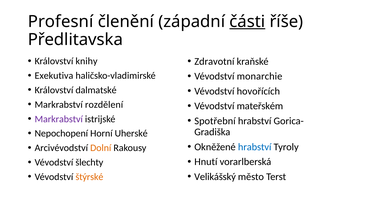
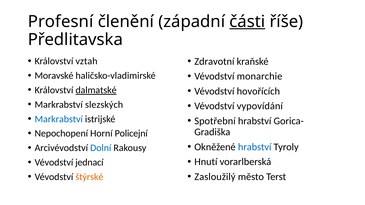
knihy: knihy -> vztah
Exekutiva: Exekutiva -> Moravské
dalmatské underline: none -> present
rozdělení: rozdělení -> slezských
mateřském: mateřském -> vypovídání
Markrabství at (59, 119) colour: purple -> blue
Uherské: Uherské -> Policejní
Dolní colour: orange -> blue
šlechty: šlechty -> jednací
Velikášský: Velikášský -> Zasloužilý
